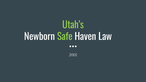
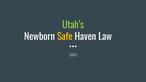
Safe colour: light green -> yellow
